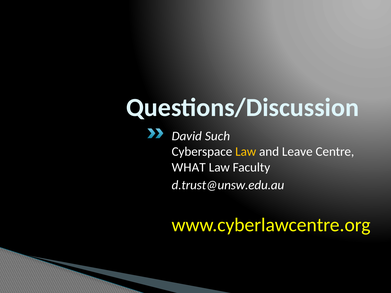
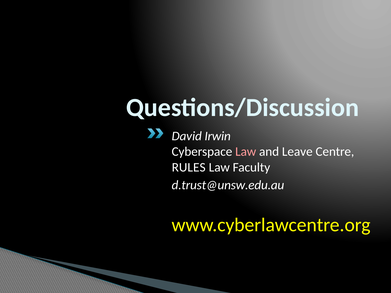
Such: Such -> Irwin
Law at (246, 152) colour: yellow -> pink
WHAT: WHAT -> RULES
